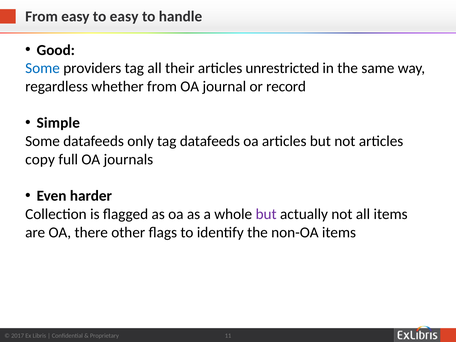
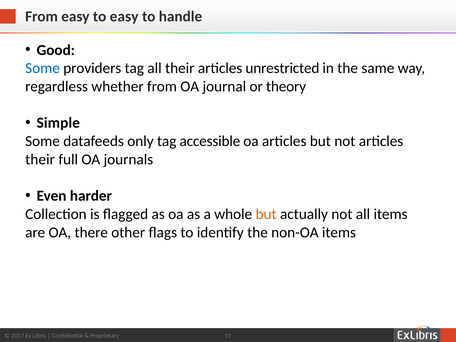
record: record -> theory
tag datafeeds: datafeeds -> accessible
copy at (40, 159): copy -> their
but at (266, 214) colour: purple -> orange
